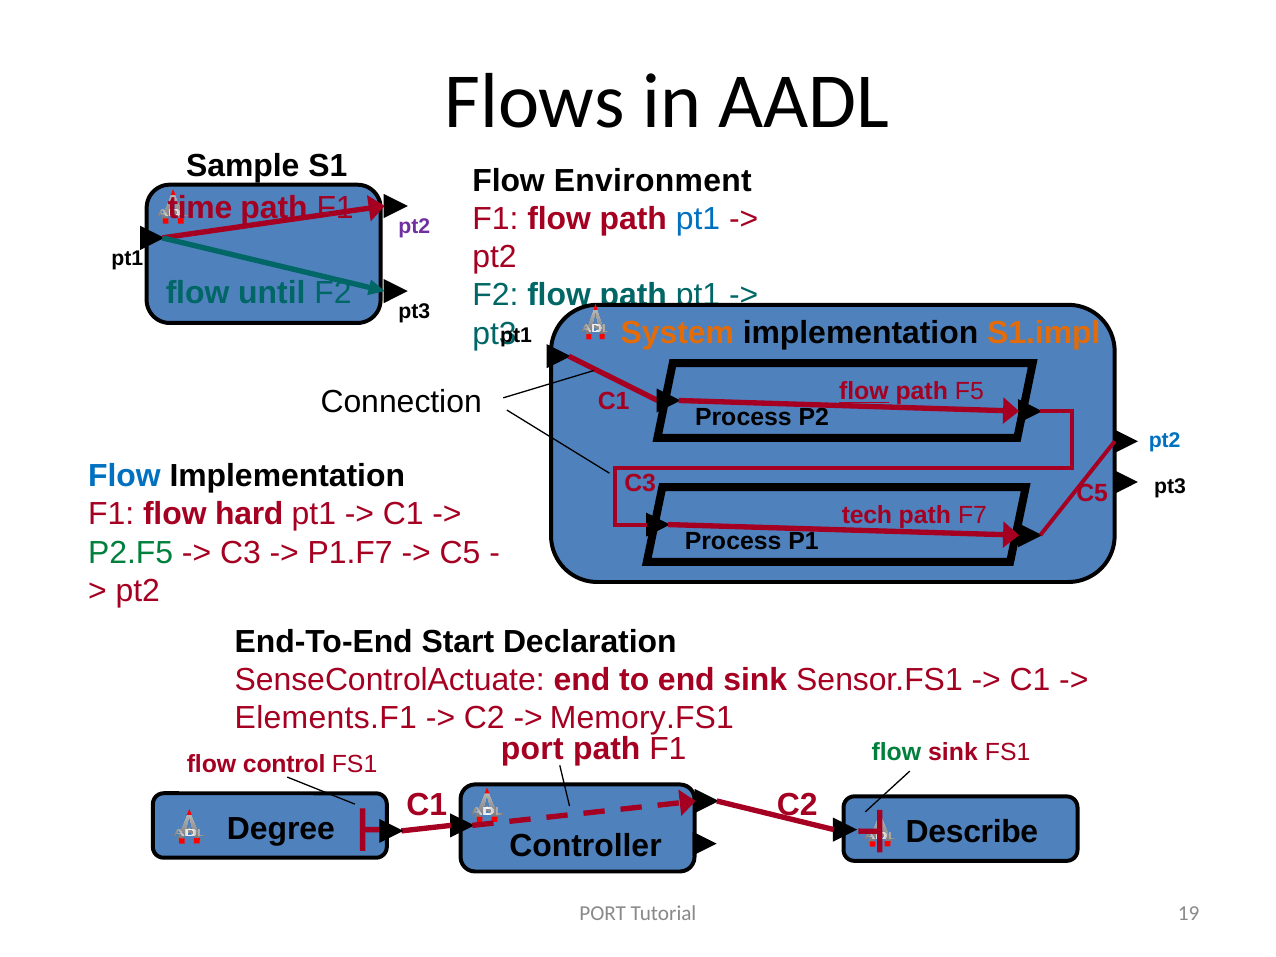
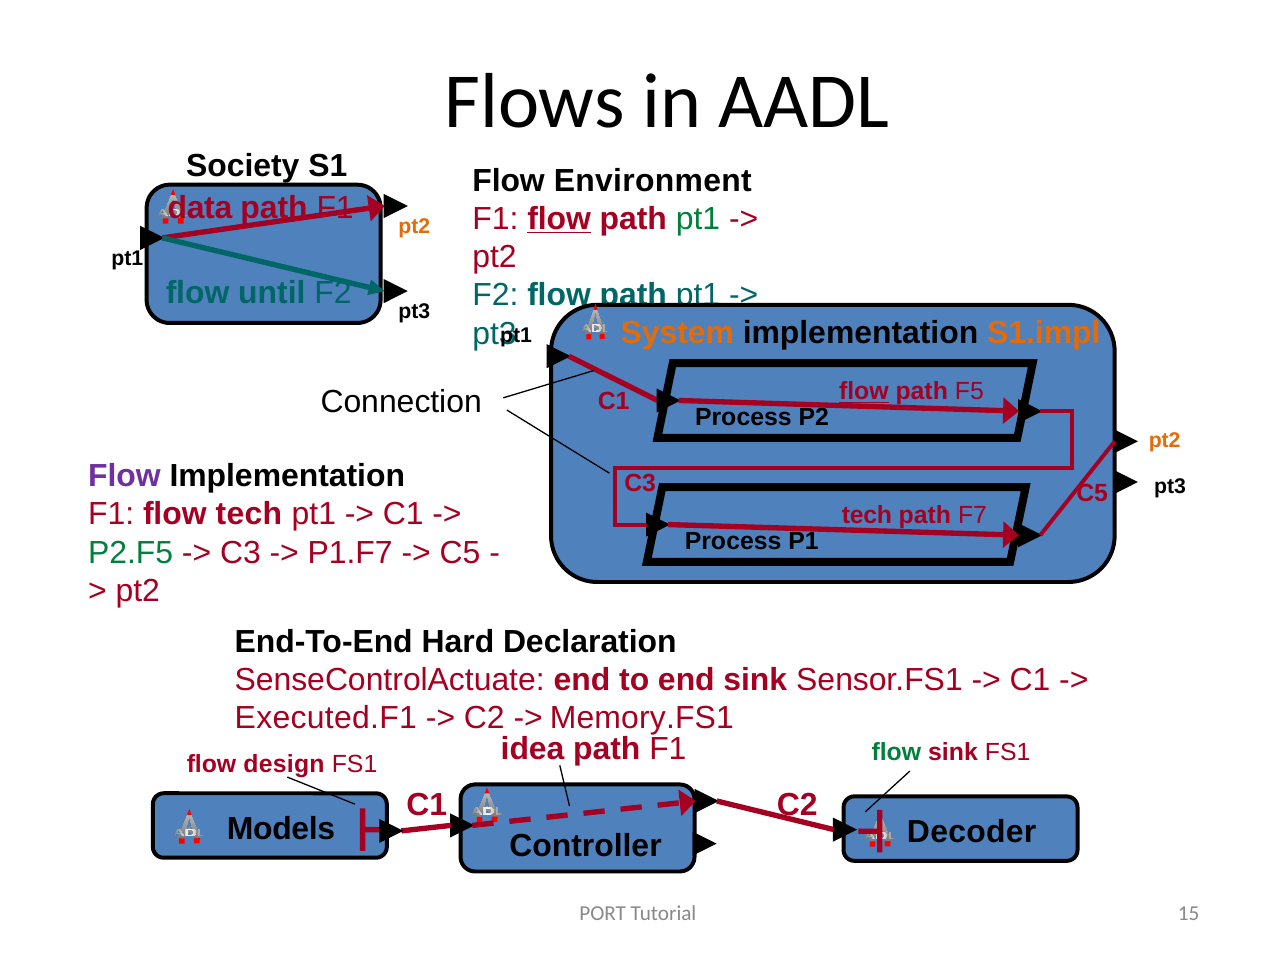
Sample: Sample -> Society
time: time -> data
flow at (559, 219) underline: none -> present
pt1 at (698, 219) colour: blue -> green
pt2 at (414, 226) colour: purple -> orange
pt2 at (1165, 440) colour: blue -> orange
Flow at (124, 476) colour: blue -> purple
flow hard: hard -> tech
Start: Start -> Hard
Elements.F1: Elements.F1 -> Executed.F1
port at (532, 749): port -> idea
control: control -> design
Degree: Degree -> Models
Describe: Describe -> Decoder
19: 19 -> 15
